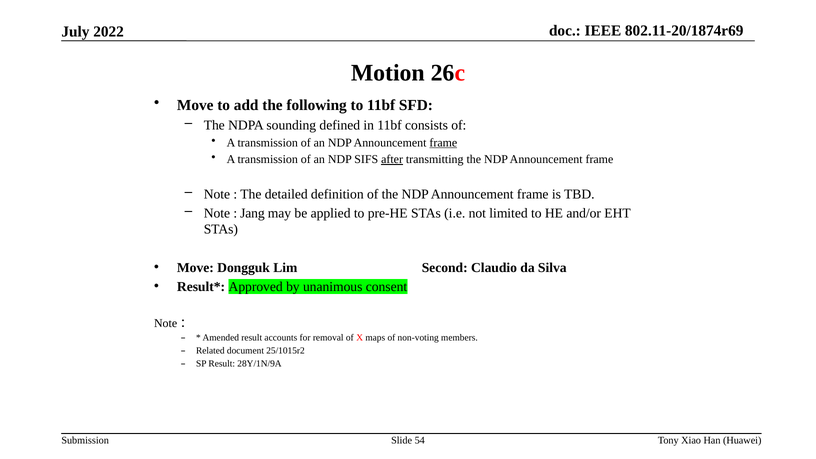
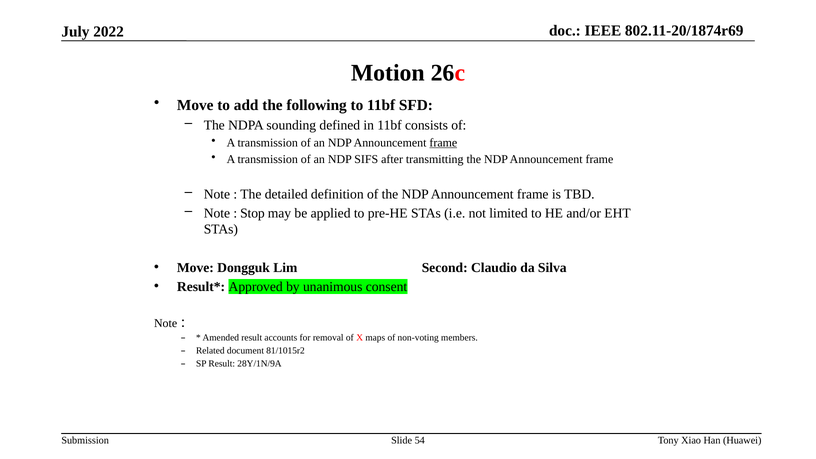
after underline: present -> none
Jang: Jang -> Stop
25/1015r2: 25/1015r2 -> 81/1015r2
